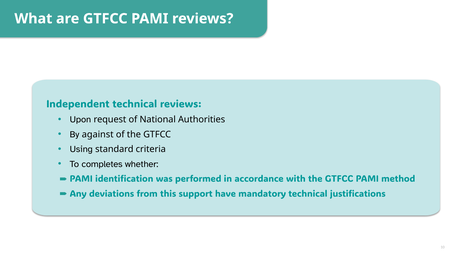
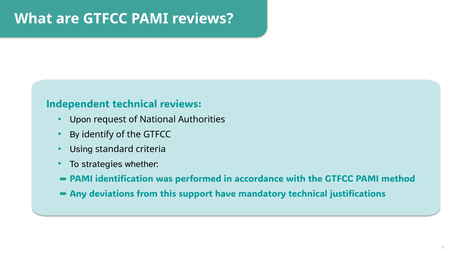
against: against -> identify
completes: completes -> strategies
